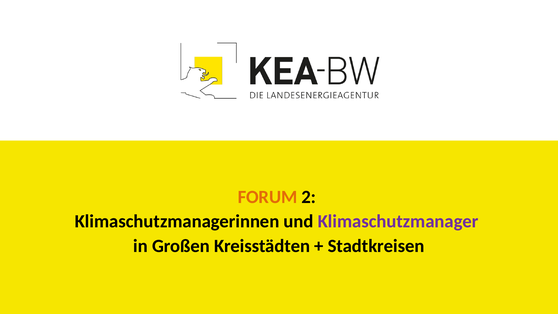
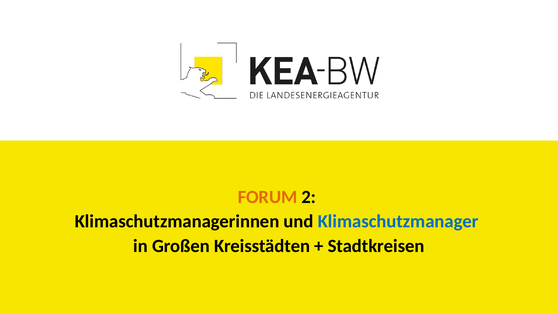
Klimaschutzmanager colour: purple -> blue
